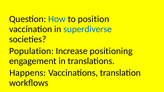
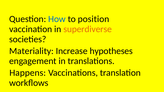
superdiverse colour: blue -> orange
Population: Population -> Materiality
positioning: positioning -> hypotheses
